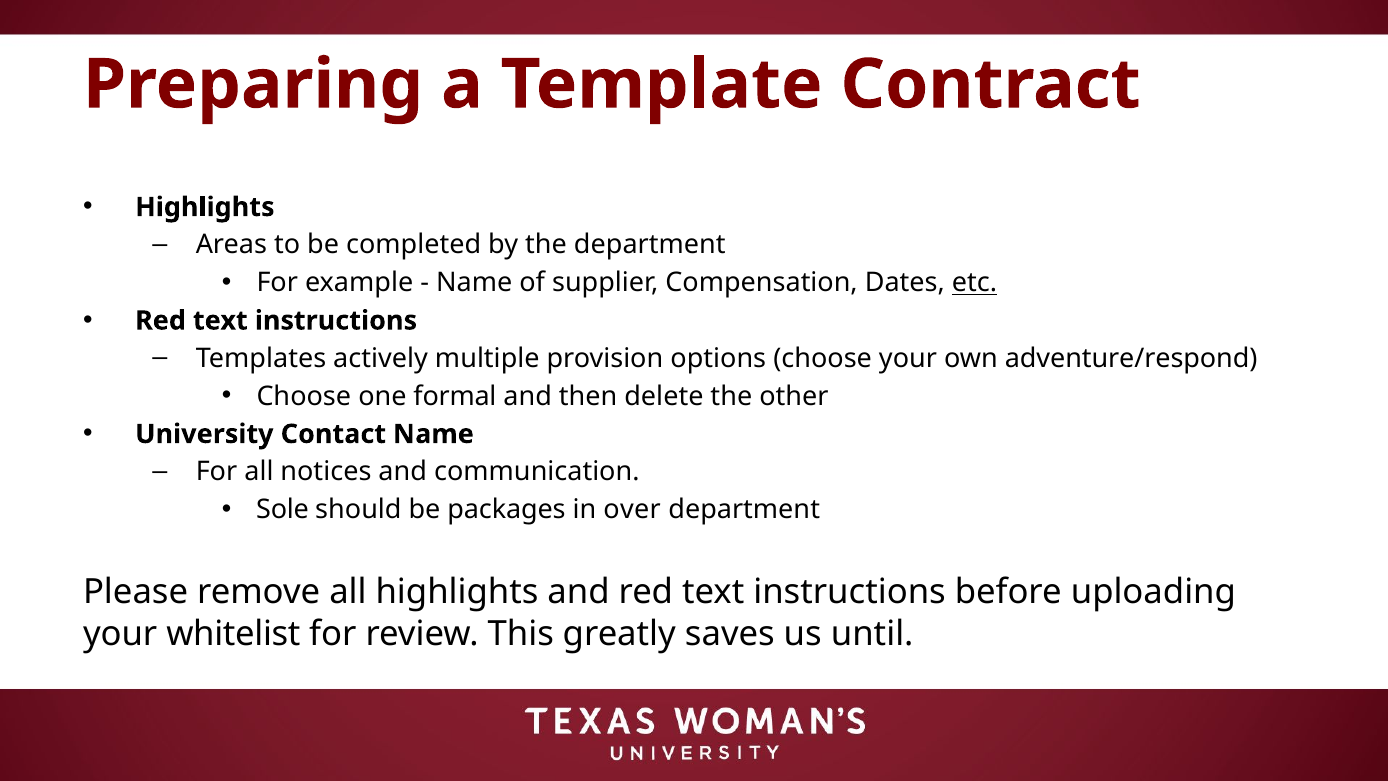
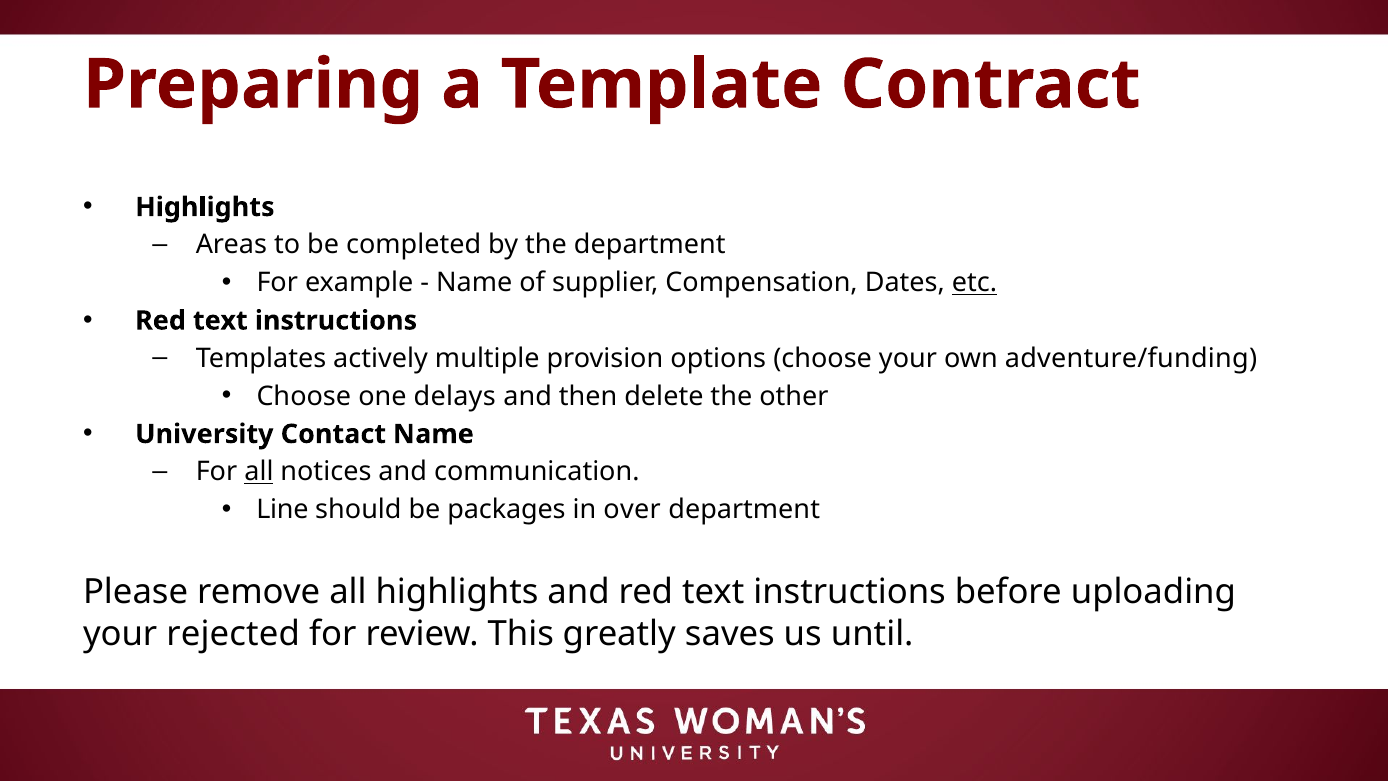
adventure/respond: adventure/respond -> adventure/funding
formal: formal -> delays
all at (259, 472) underline: none -> present
Sole: Sole -> Line
whitelist: whitelist -> rejected
